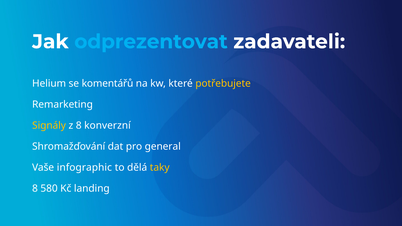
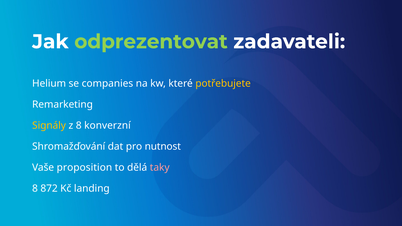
odprezentovat colour: light blue -> light green
komentářů: komentářů -> companies
general: general -> nutnost
infographic: infographic -> proposition
taky colour: yellow -> pink
580: 580 -> 872
